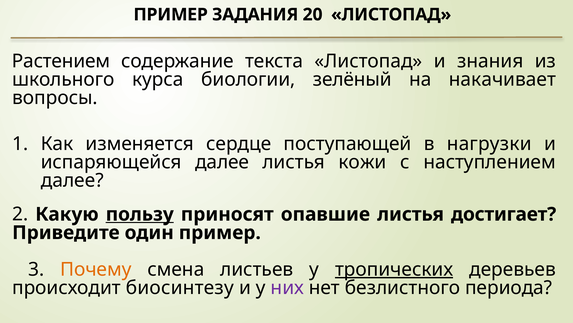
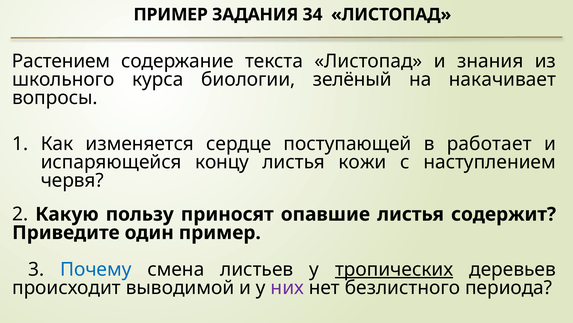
20: 20 -> 34
нагрузки: нагрузки -> работает
испаряющейся далее: далее -> концу
далее at (72, 180): далее -> червя
пользу underline: present -> none
достигает: достигает -> содержит
Почему colour: orange -> blue
биосинтезу: биосинтезу -> выводимой
